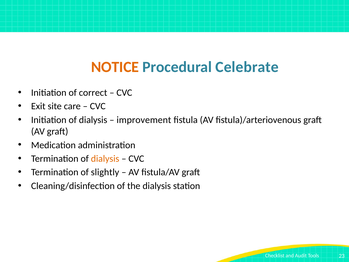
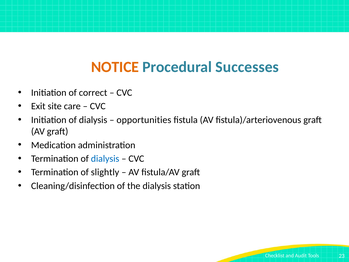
Celebrate: Celebrate -> Successes
improvement: improvement -> opportunities
dialysis at (105, 159) colour: orange -> blue
